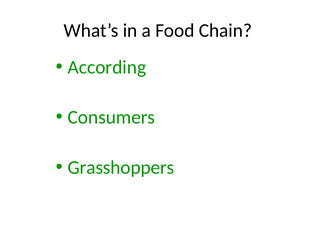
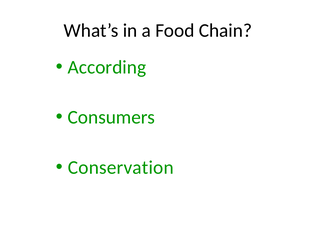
Grasshoppers: Grasshoppers -> Conservation
